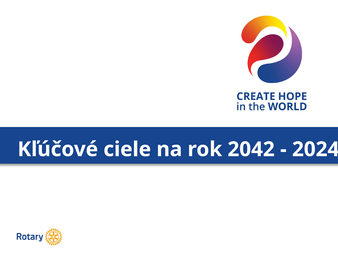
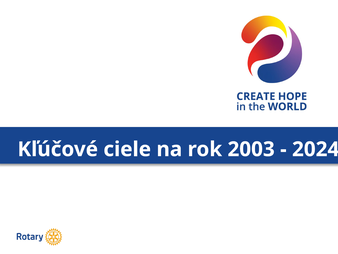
2042: 2042 -> 2003
